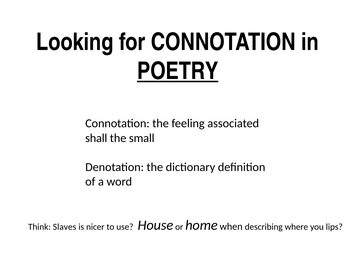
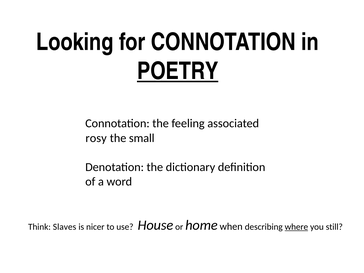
shall: shall -> rosy
where underline: none -> present
lips: lips -> still
